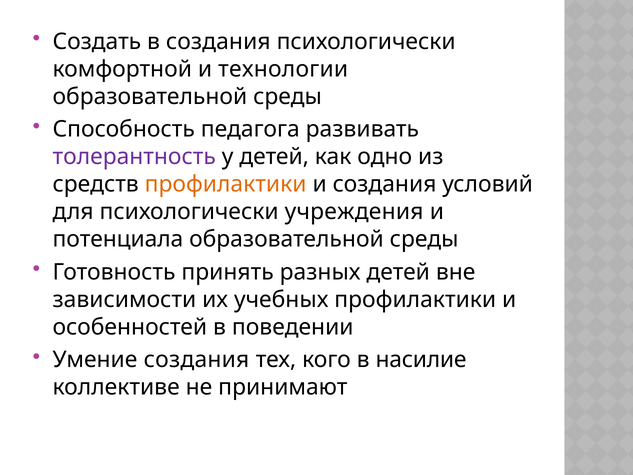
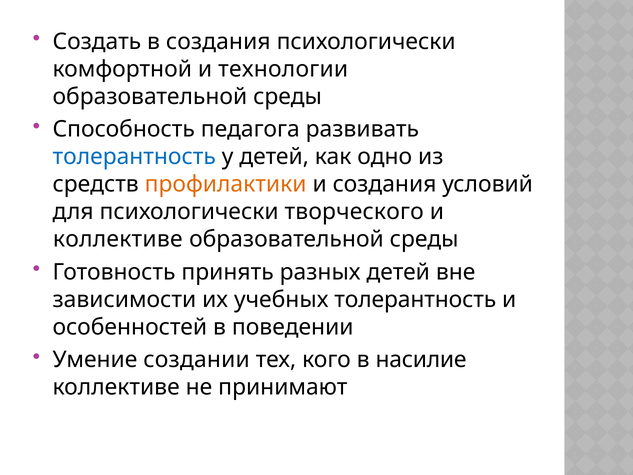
толерантность at (134, 157) colour: purple -> blue
учреждения: учреждения -> творческого
потенциала at (118, 239): потенциала -> коллективе
учебных профилактики: профилактики -> толерантность
Умение создания: создания -> создании
